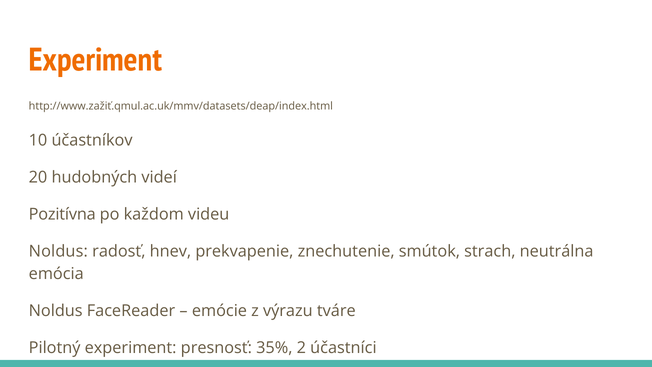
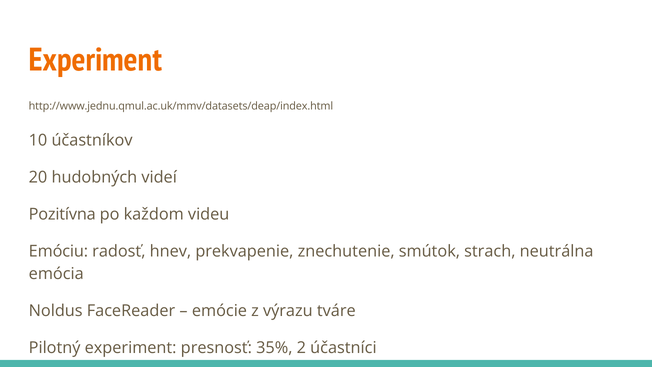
http://www.zažiť.qmul.ac.uk/mmv/datasets/deap/index.html: http://www.zažiť.qmul.ac.uk/mmv/datasets/deap/index.html -> http://www.jednu.qmul.ac.uk/mmv/datasets/deap/index.html
Noldus at (58, 251): Noldus -> Emóciu
